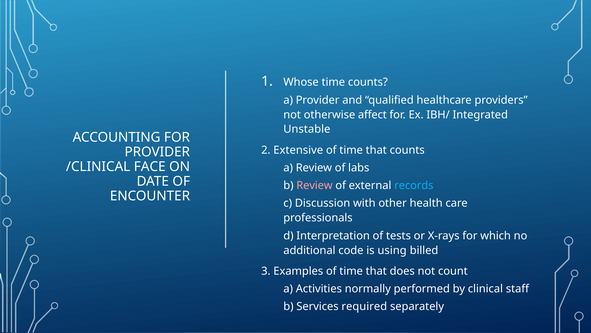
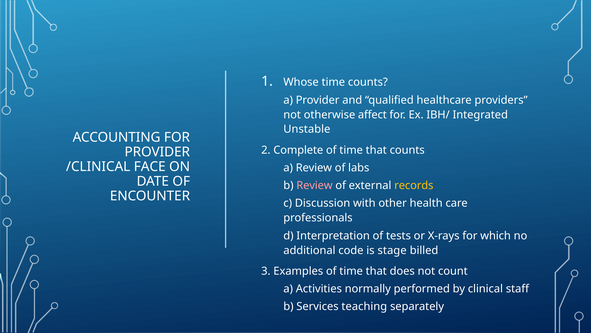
Extensive: Extensive -> Complete
records colour: light blue -> yellow
using: using -> stage
required: required -> teaching
